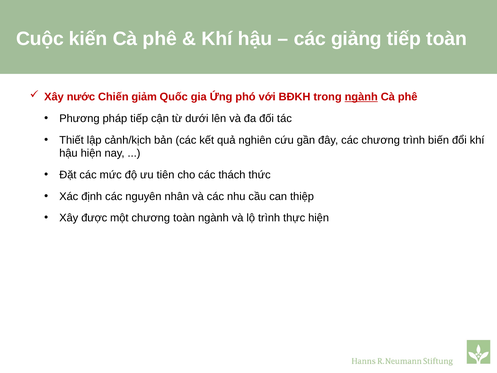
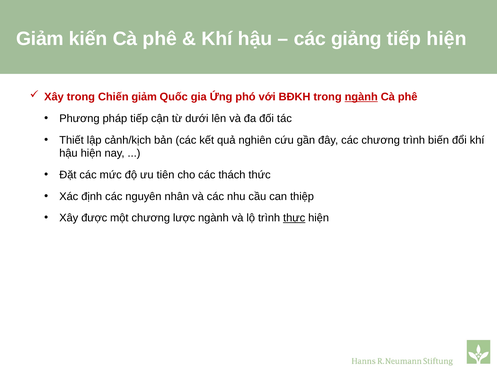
Cuộc at (40, 39): Cuộc -> Giảm
tiếp toàn: toàn -> hiện
Xây nước: nước -> trong
chương toàn: toàn -> lược
thực underline: none -> present
